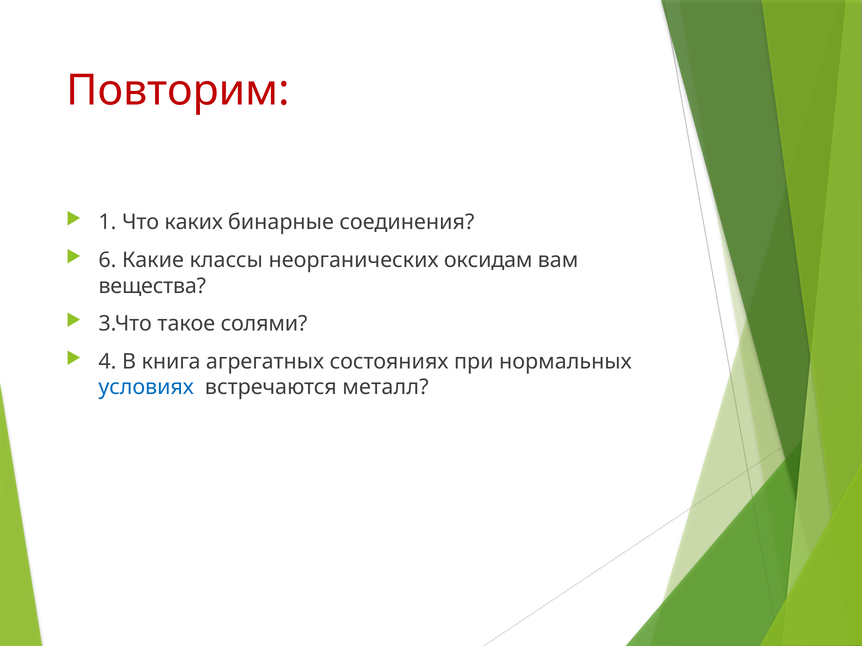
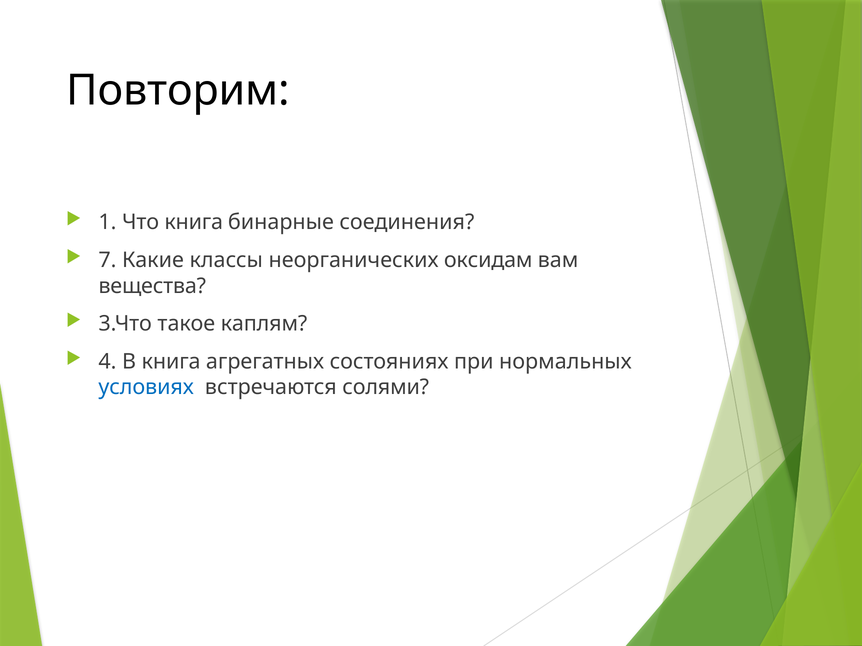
Повторим colour: red -> black
Что каких: каких -> книга
6: 6 -> 7
солями: солями -> каплям
металл: металл -> солями
